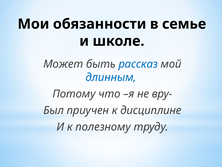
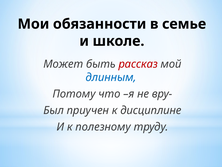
рассказ colour: blue -> red
